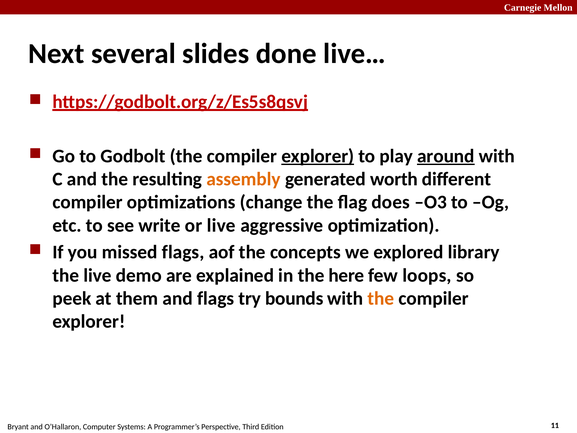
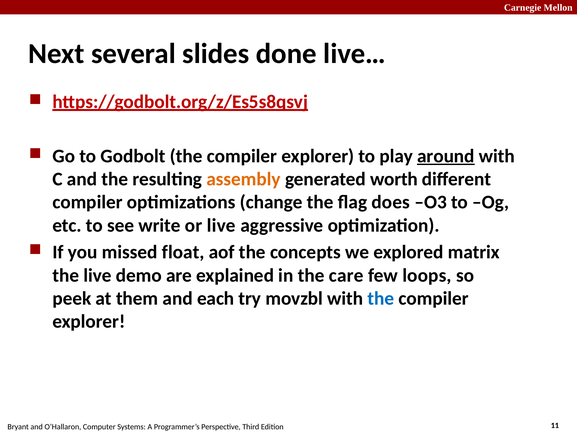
explorer at (318, 156) underline: present -> none
missed flags: flags -> float
library: library -> matrix
here: here -> care
and flags: flags -> each
bounds: bounds -> movzbl
the at (381, 298) colour: orange -> blue
